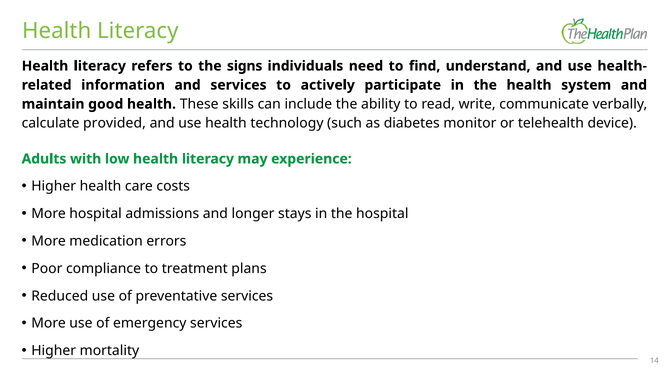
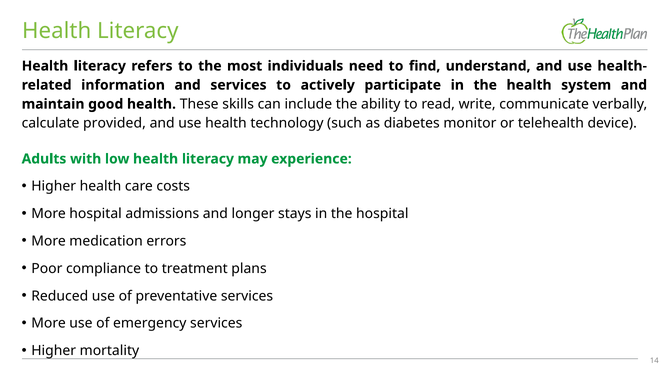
signs: signs -> most
